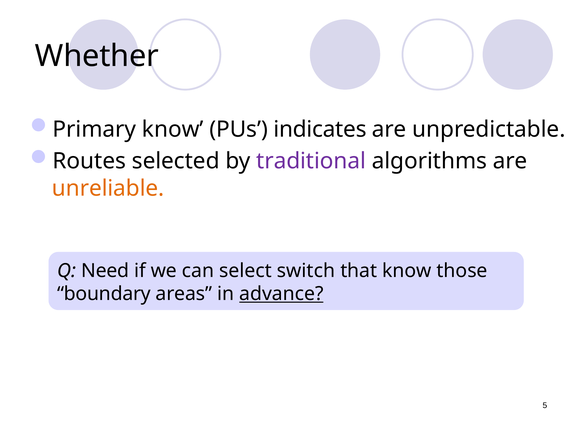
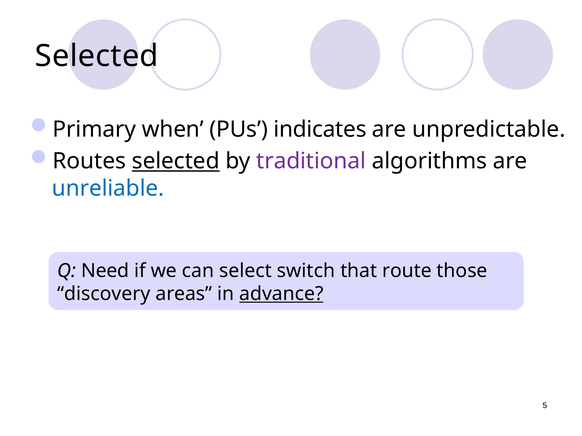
Whether at (97, 56): Whether -> Selected
Primary know: know -> when
selected at (176, 161) underline: none -> present
unreliable colour: orange -> blue
that know: know -> route
boundary: boundary -> discovery
